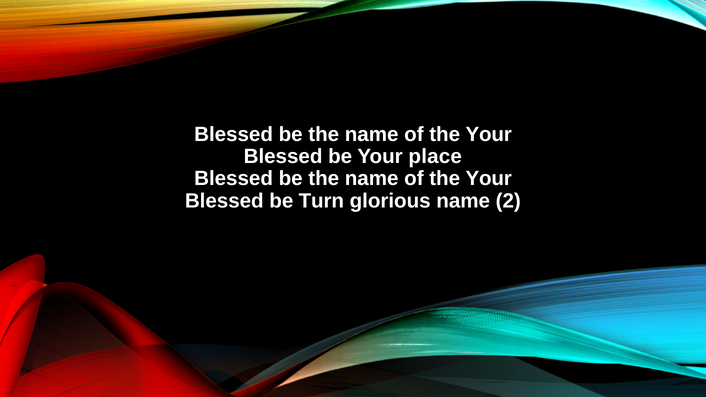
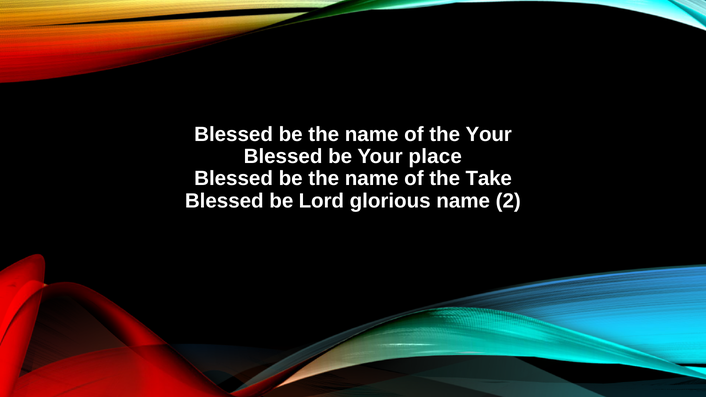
Your at (489, 179): Your -> Take
Turn: Turn -> Lord
